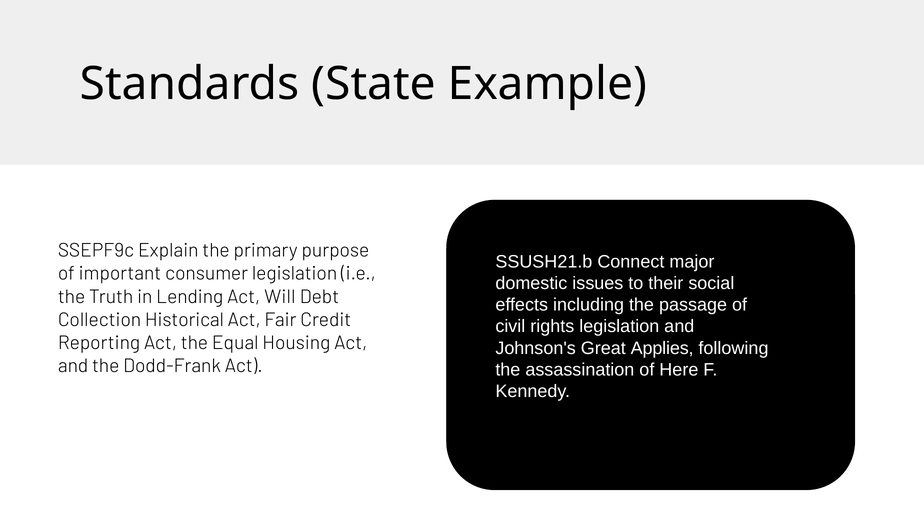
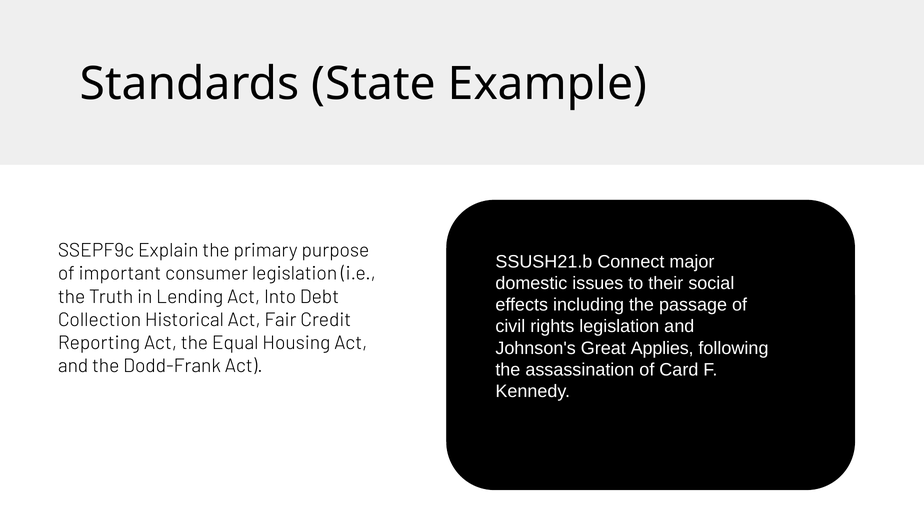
Will: Will -> Into
Here: Here -> Card
